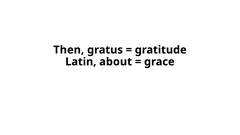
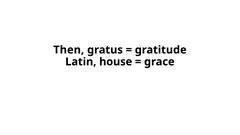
about: about -> house
